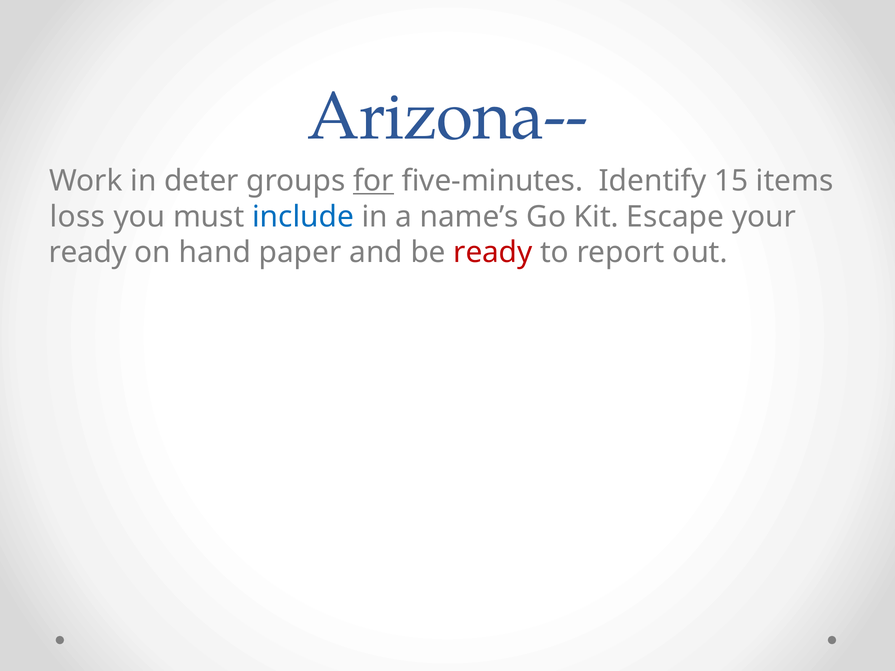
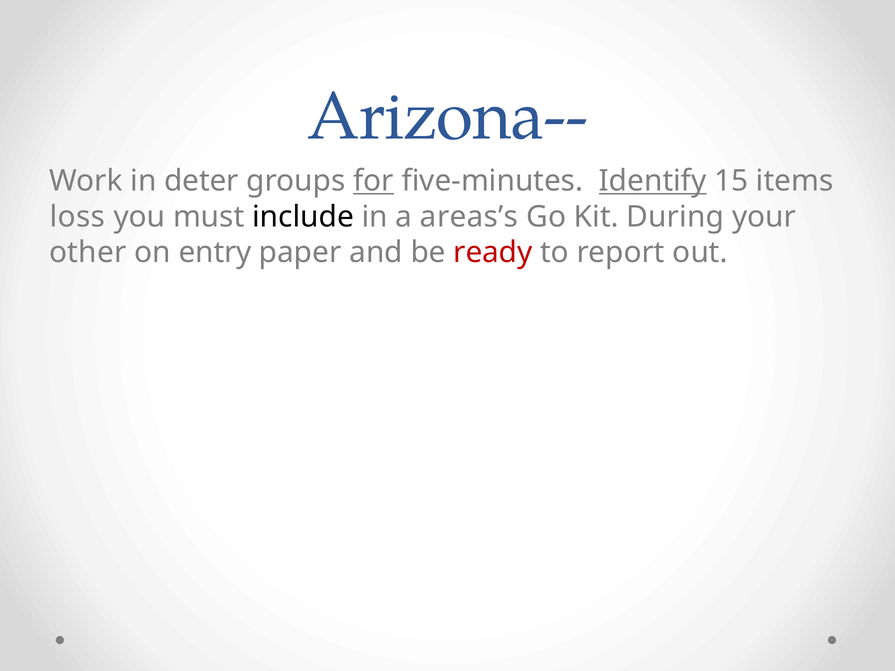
Identify underline: none -> present
include colour: blue -> black
name’s: name’s -> areas’s
Escape: Escape -> During
ready at (88, 253): ready -> other
hand: hand -> entry
